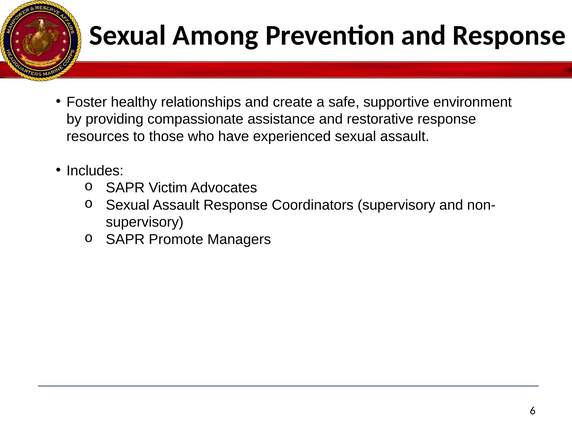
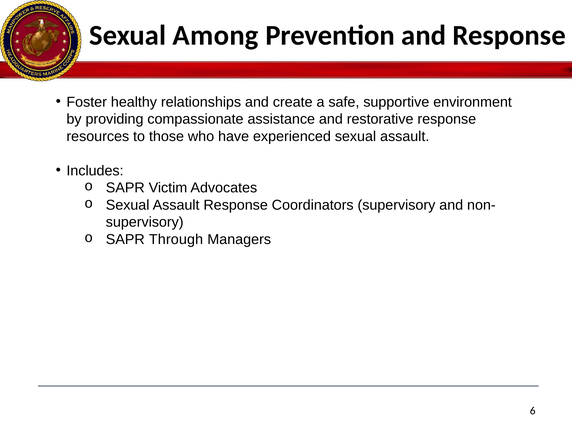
Promote: Promote -> Through
